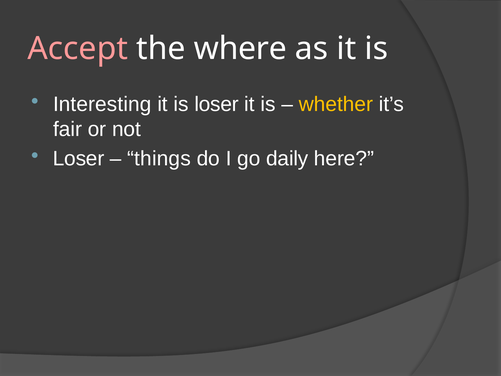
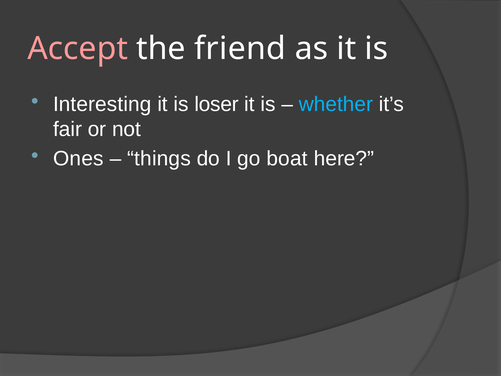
where: where -> friend
whether colour: yellow -> light blue
Loser at (79, 158): Loser -> Ones
daily: daily -> boat
